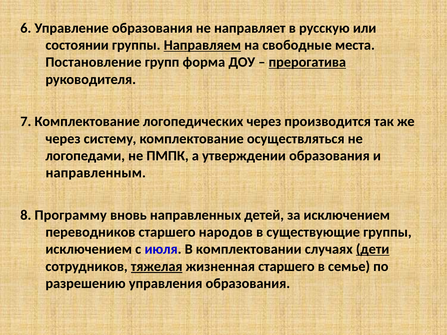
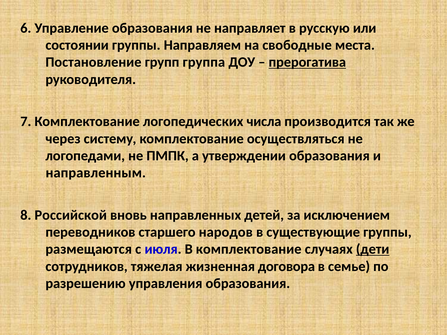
Направляем underline: present -> none
форма: форма -> группа
логопедических через: через -> числа
Программу: Программу -> Российской
исключением at (89, 249): исключением -> размещаются
В комплектовании: комплектовании -> комплектование
тяжелая underline: present -> none
жизненная старшего: старшего -> договора
